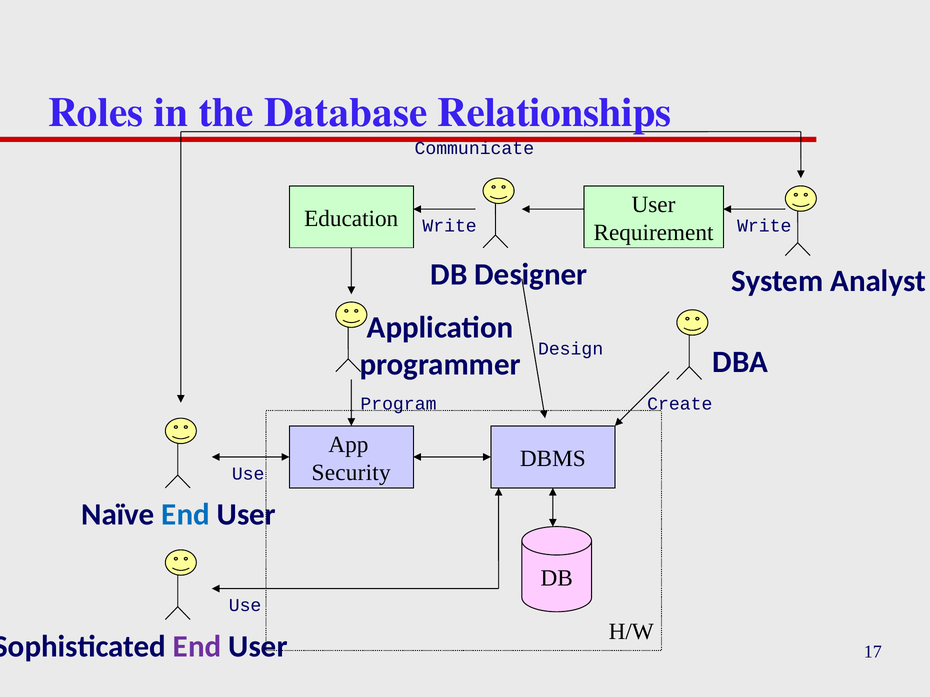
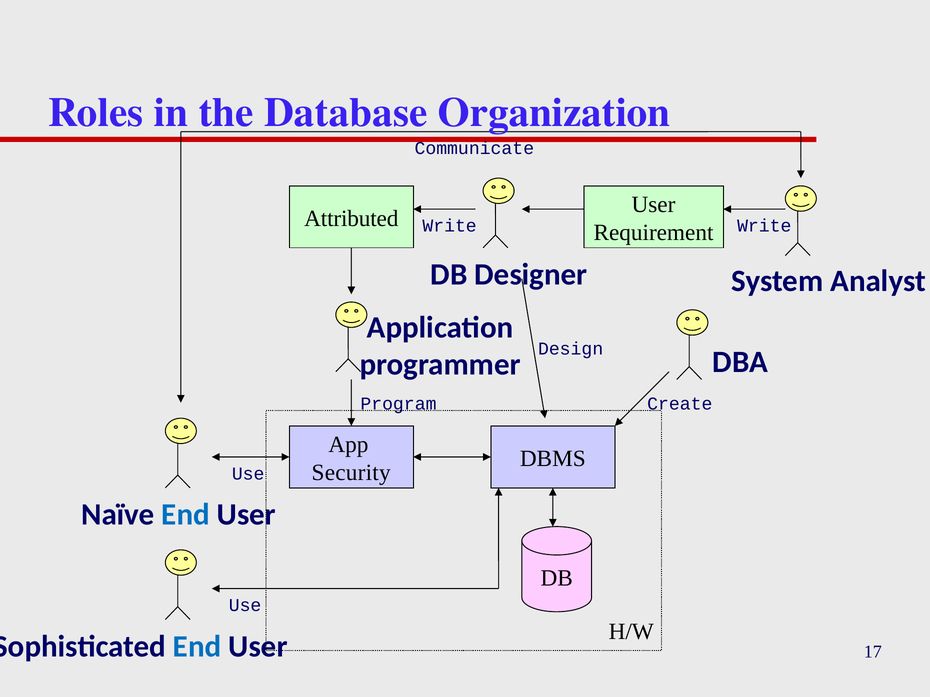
Relationships: Relationships -> Organization
Education: Education -> Attributed
End at (197, 647) colour: purple -> blue
